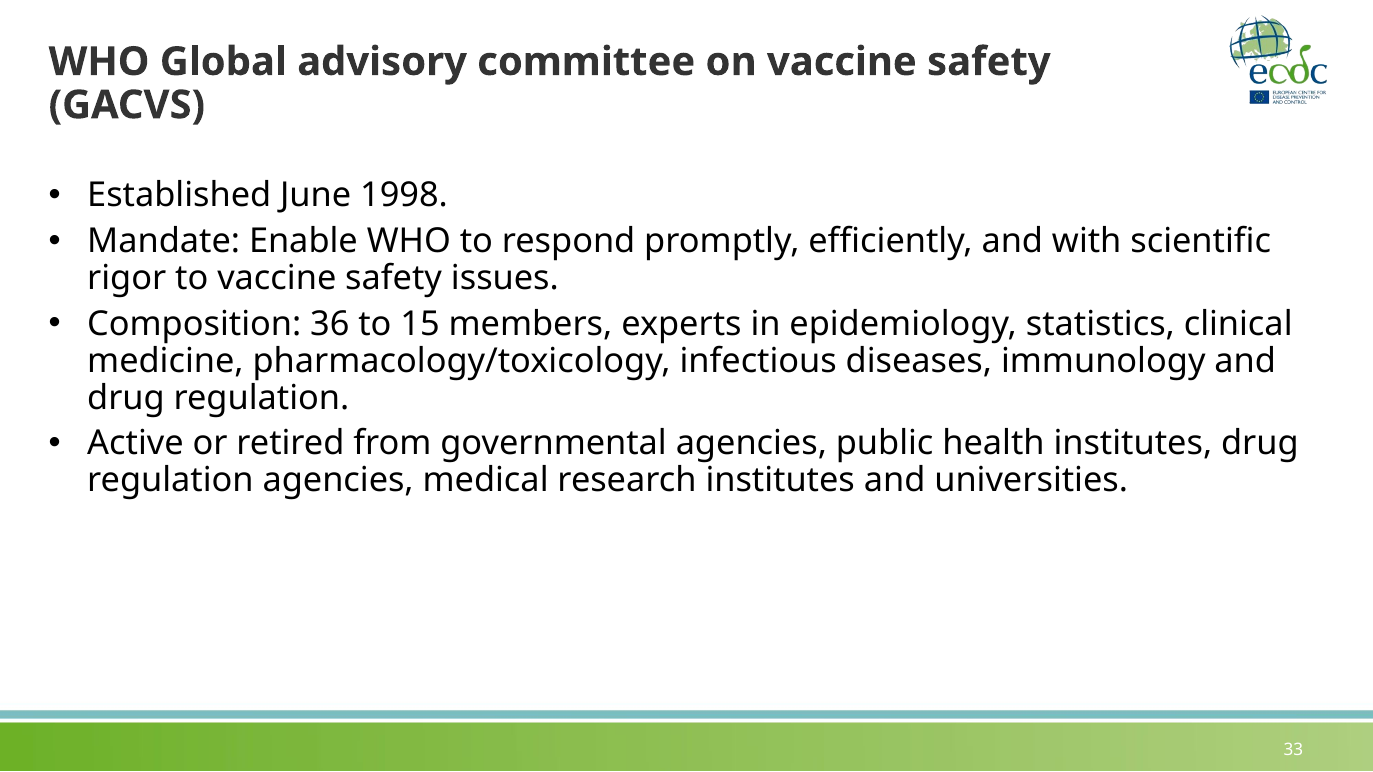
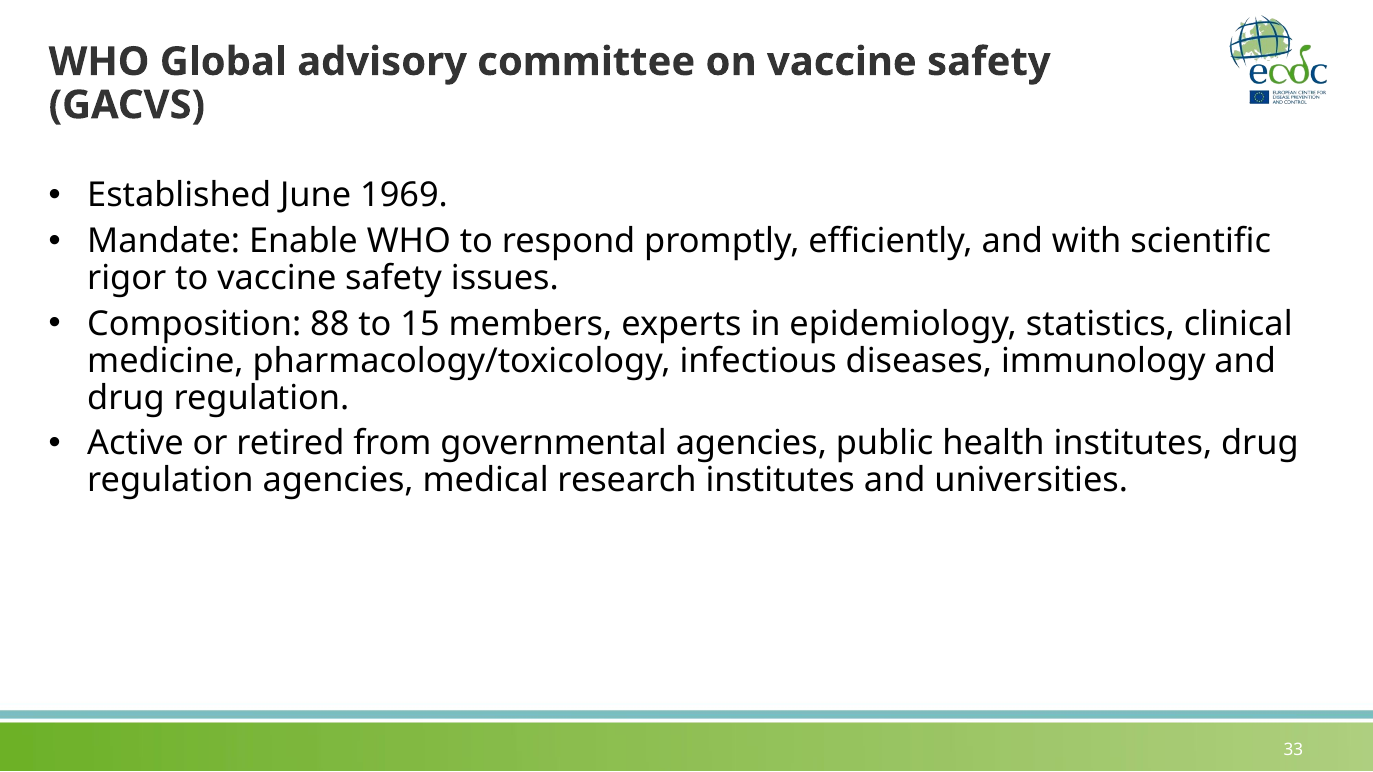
1998: 1998 -> 1969
36: 36 -> 88
